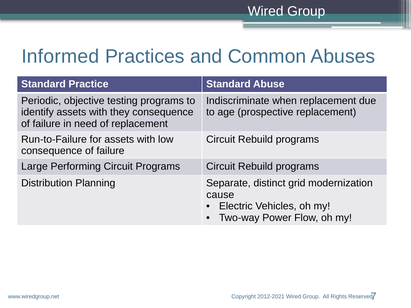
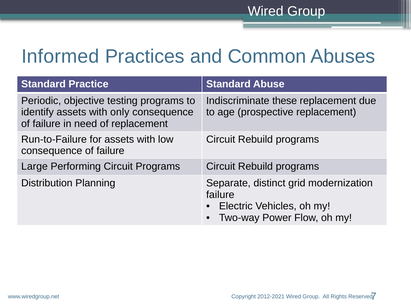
when: when -> these
they: they -> only
cause at (220, 195): cause -> failure
